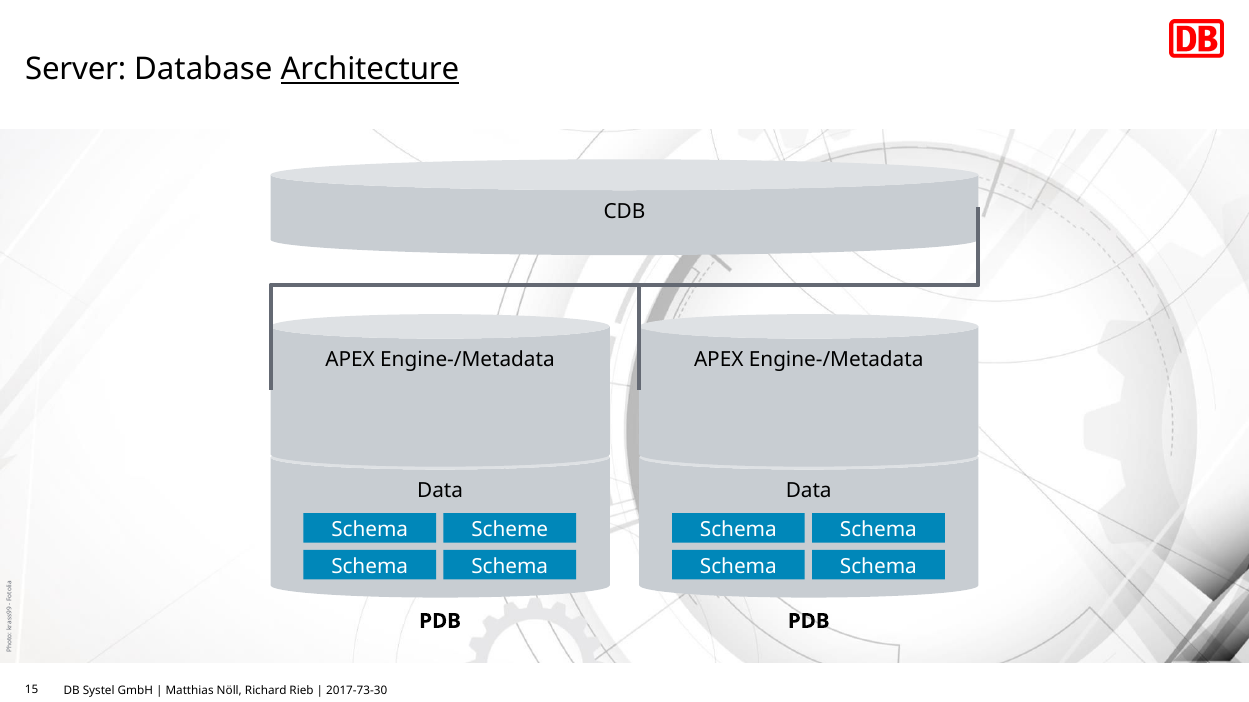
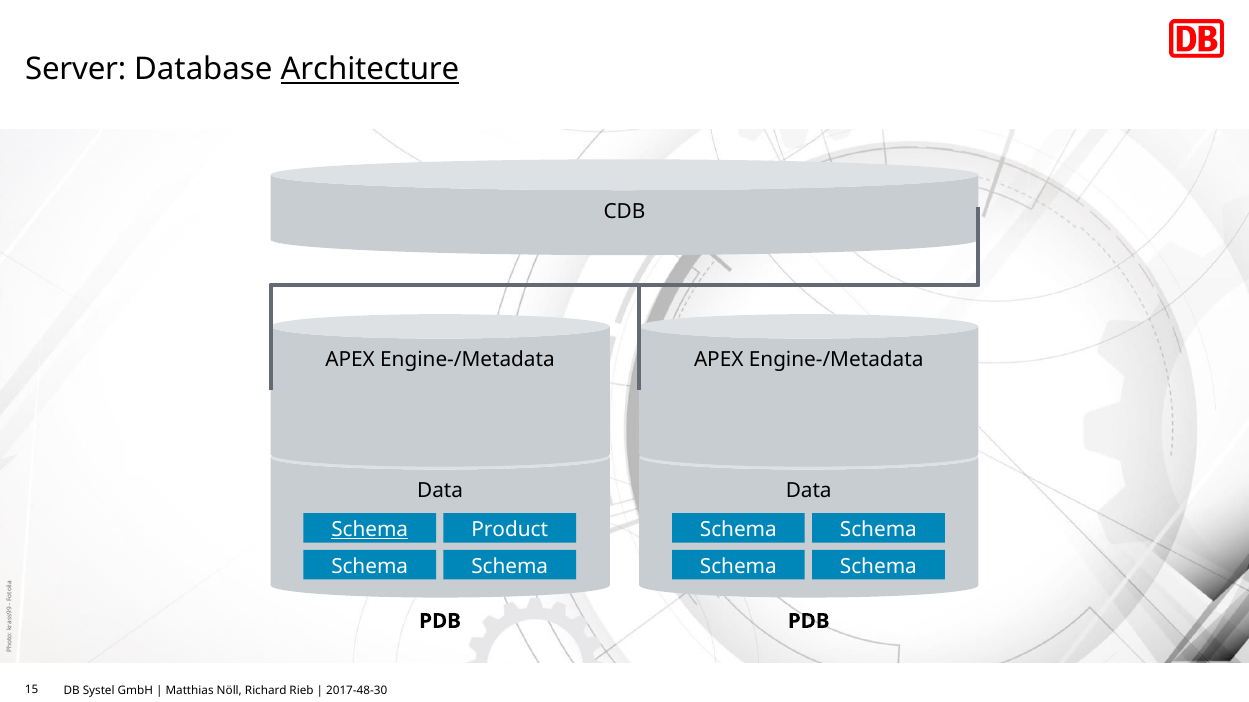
Schema at (370, 529) underline: none -> present
Scheme: Scheme -> Product
2017-73-30: 2017-73-30 -> 2017-48-30
